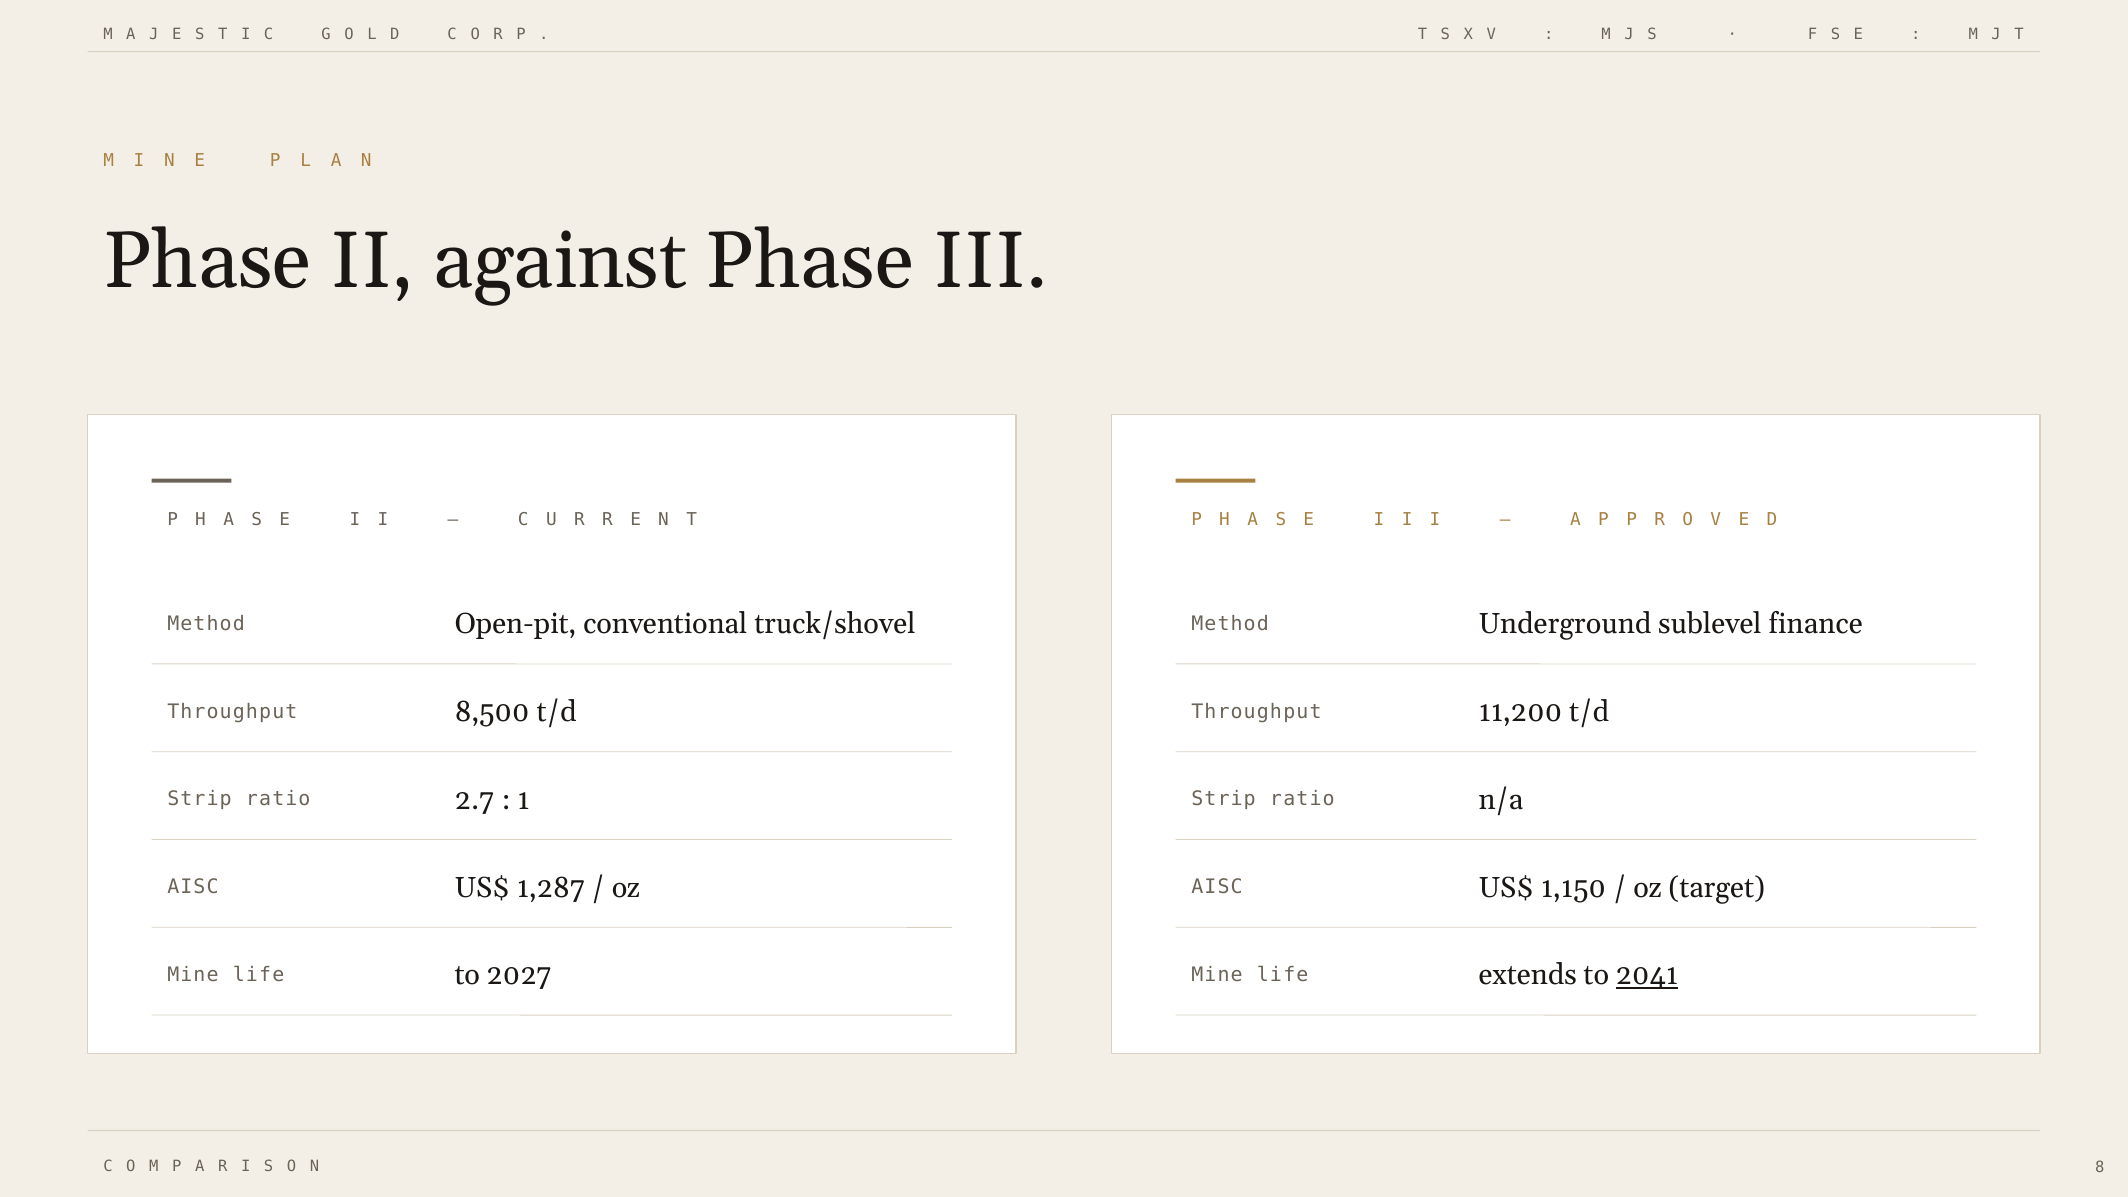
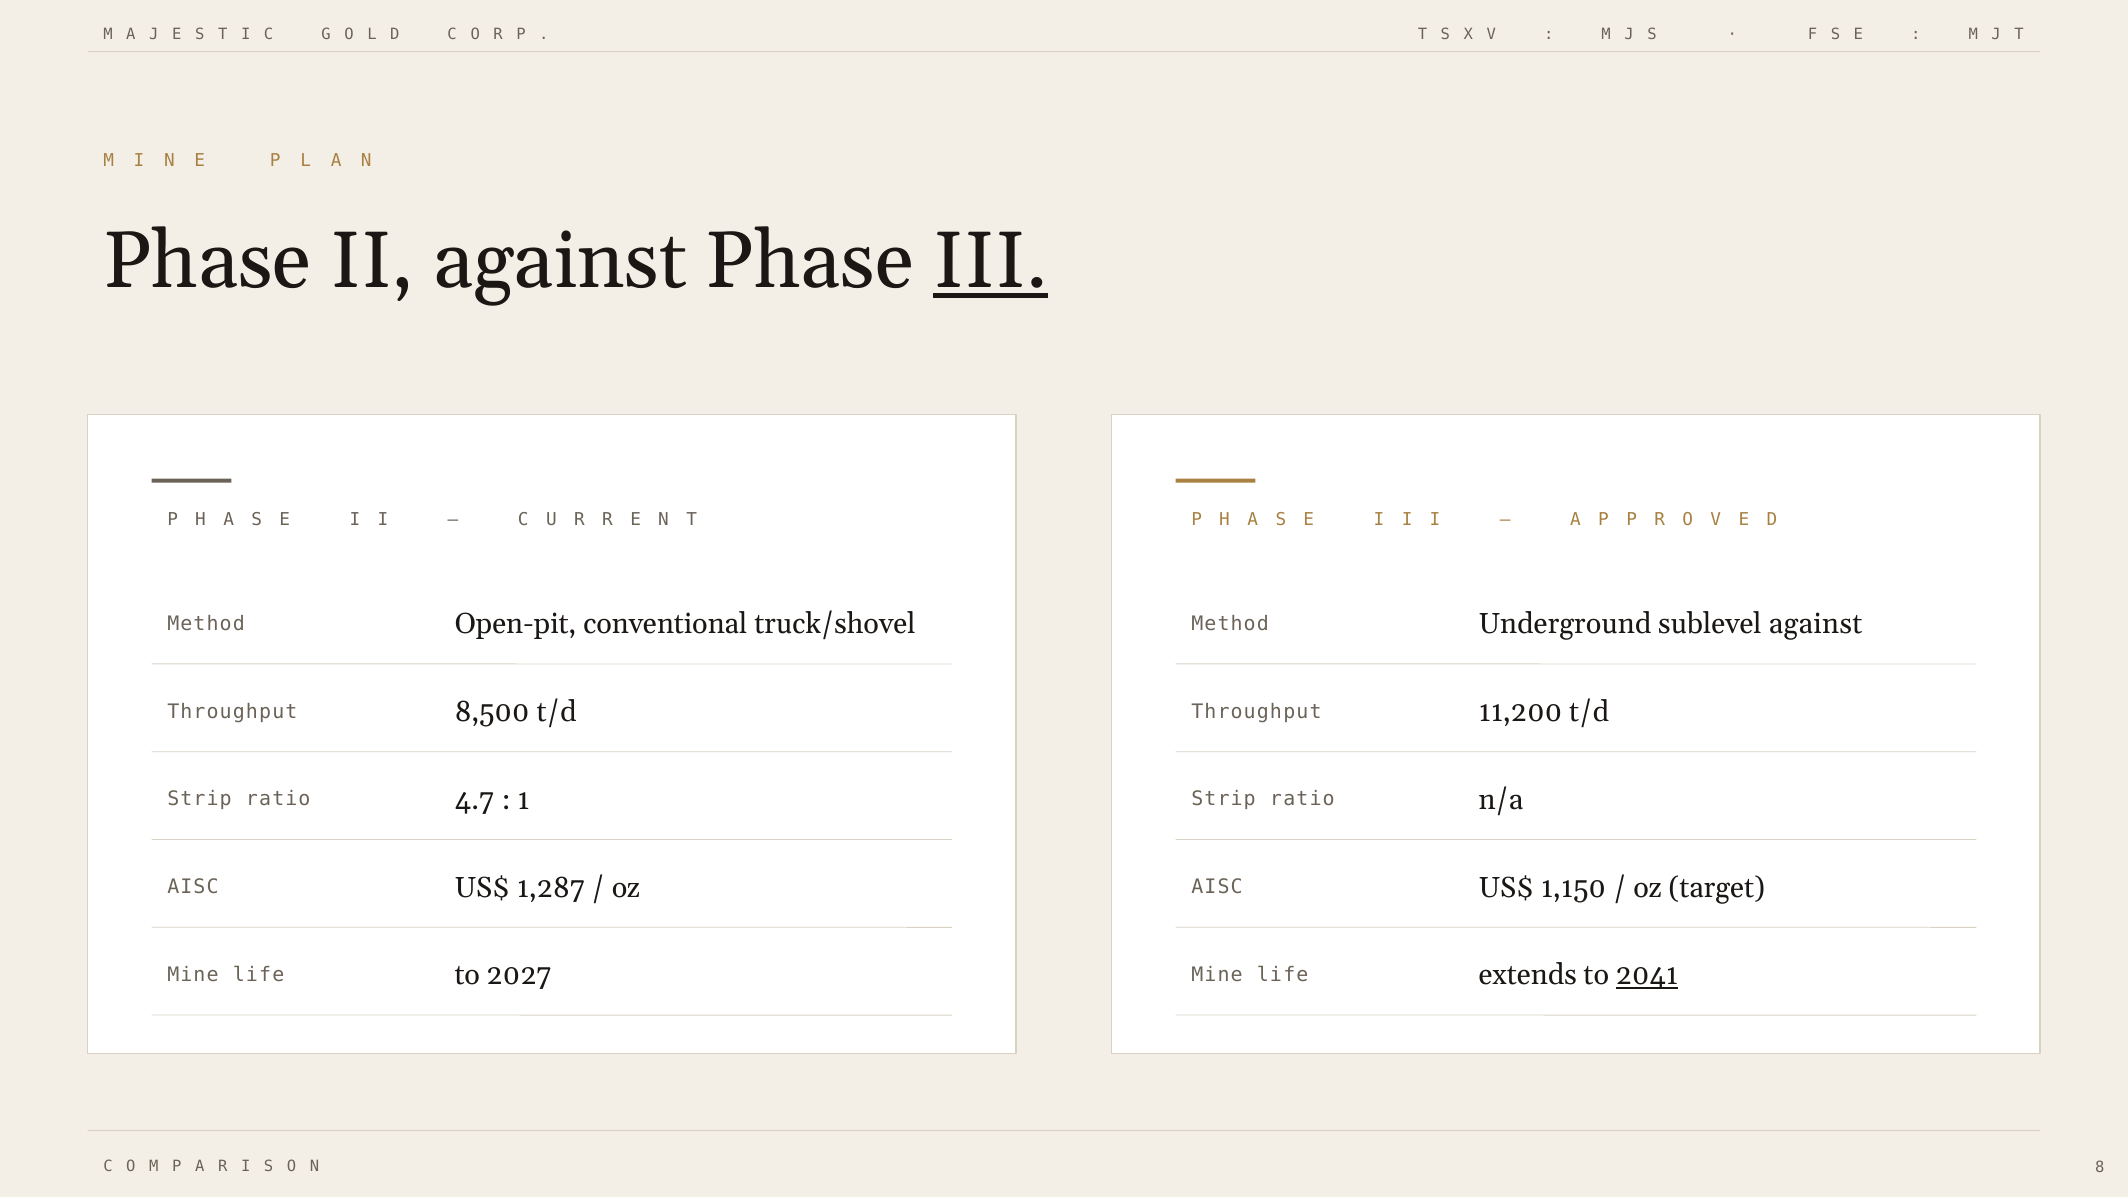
III underline: none -> present
sublevel finance: finance -> against
2.7: 2.7 -> 4.7
